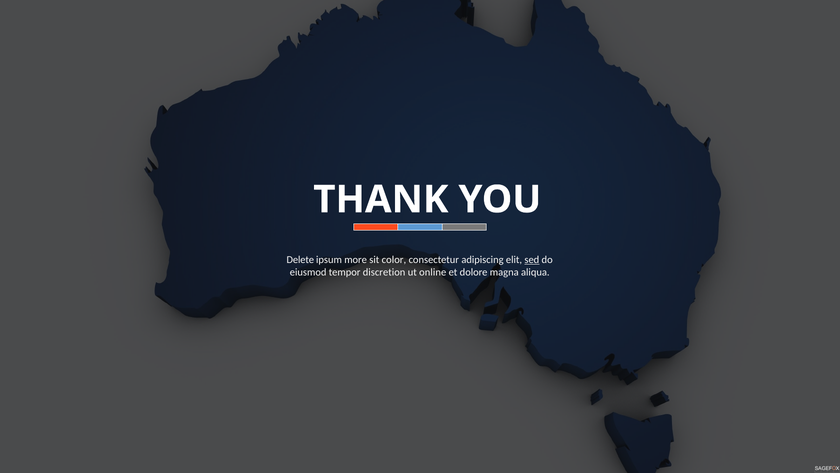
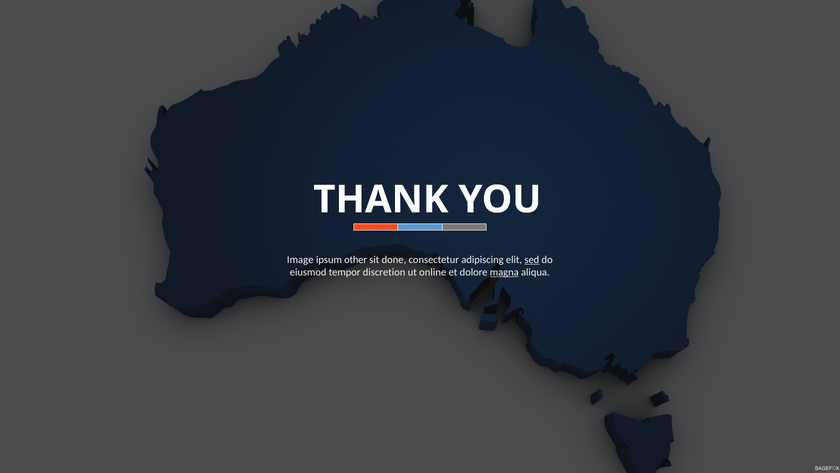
Delete: Delete -> Image
more: more -> other
color: color -> done
magna underline: none -> present
